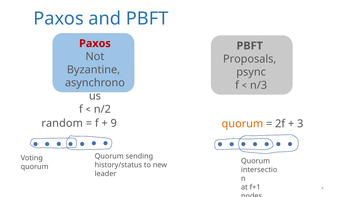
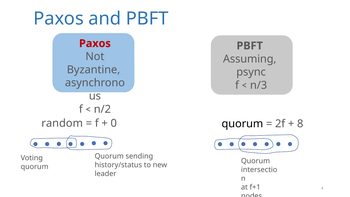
Proposals: Proposals -> Assuming
9: 9 -> 0
quorum at (242, 124) colour: orange -> black
3: 3 -> 8
